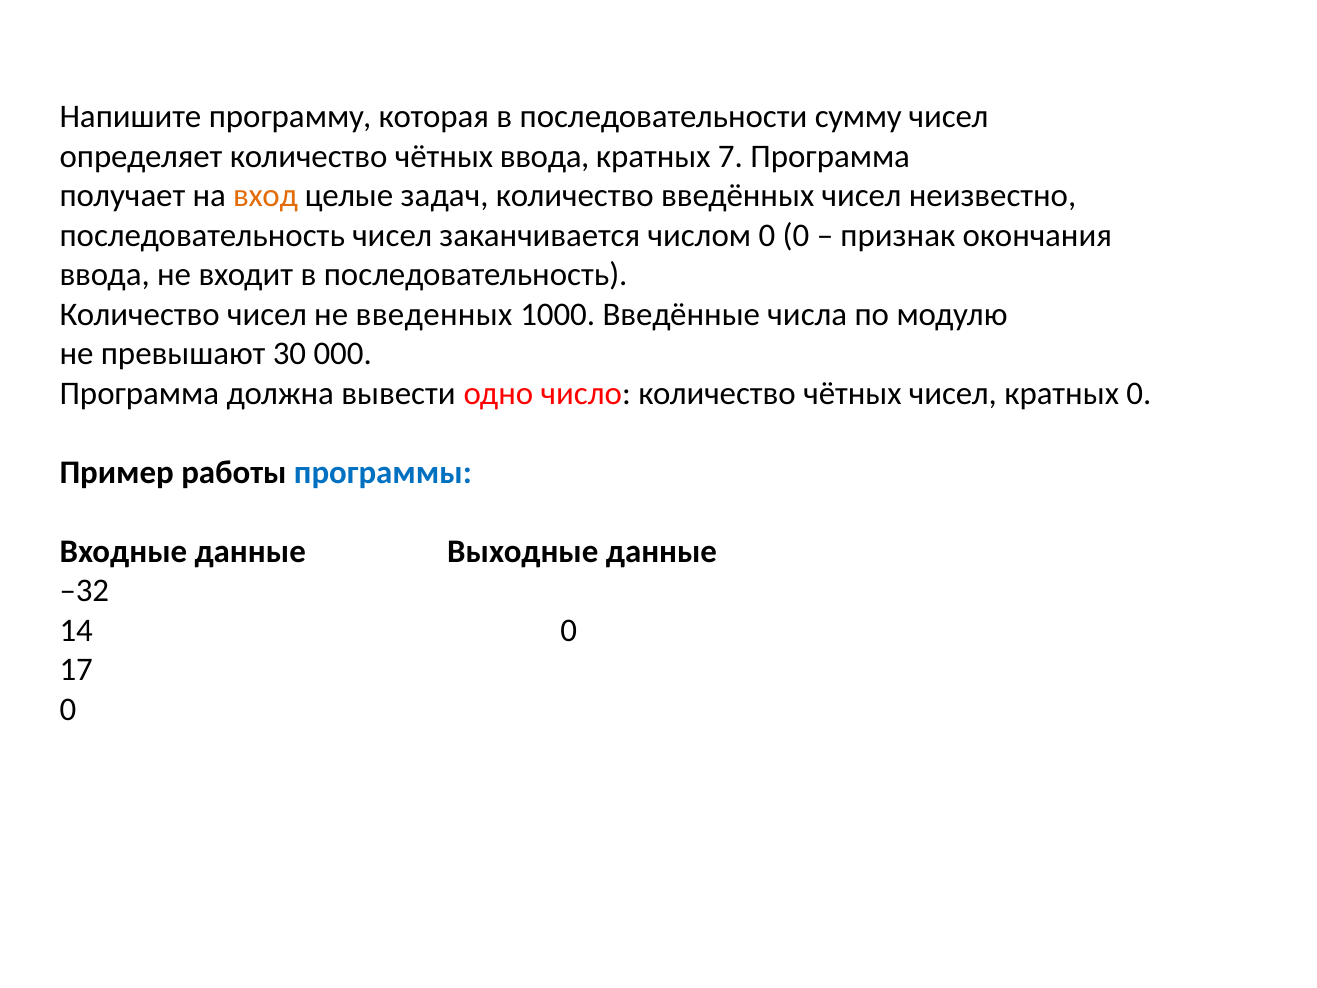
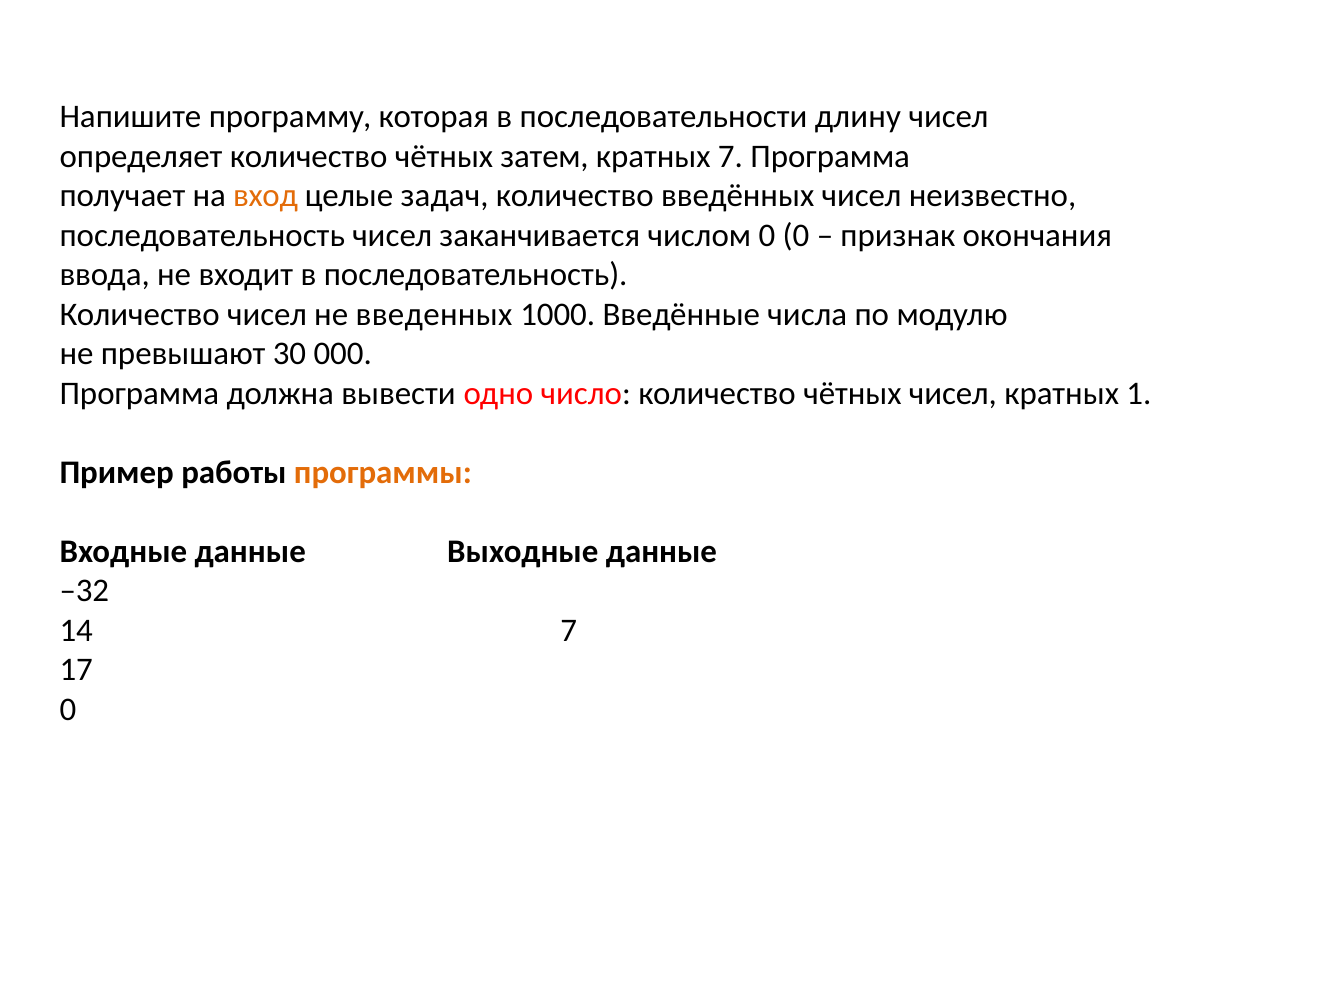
сумму: сумму -> длину
чётных ввода: ввода -> затем
кратных 0: 0 -> 1
программы colour: blue -> orange
14 0: 0 -> 7
